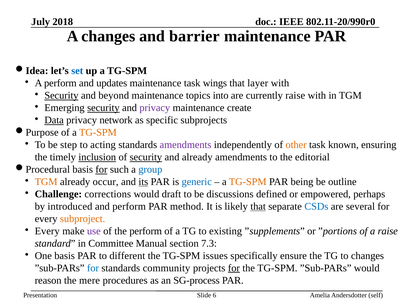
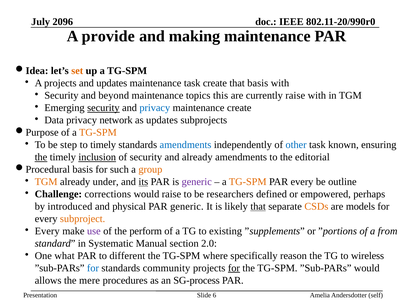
2018: 2018 -> 2096
A changes: changes -> provide
barrier: barrier -> making
set colour: blue -> orange
A perform: perform -> projects
task wings: wings -> create
that layer: layer -> basis
Security at (61, 95) underline: present -> none
into: into -> this
privacy at (155, 108) colour: purple -> blue
Data underline: present -> none
as specific: specific -> updates
to acting: acting -> timely
amendments at (186, 145) colour: purple -> blue
other colour: orange -> blue
the at (41, 157) underline: none -> present
security at (146, 157) underline: present -> none
for at (101, 169) underline: present -> none
group colour: blue -> orange
occur: occur -> under
generic at (197, 181) colour: blue -> purple
PAR being: being -> every
would draft: draft -> raise
discussions: discussions -> researchers
and perform: perform -> physical
PAR method: method -> generic
CSDs colour: blue -> orange
several: several -> models
a raise: raise -> from
Committee: Committee -> Systematic
7.3: 7.3 -> 2.0
One basis: basis -> what
issues: issues -> where
ensure: ensure -> reason
to changes: changes -> wireless
reason: reason -> allows
